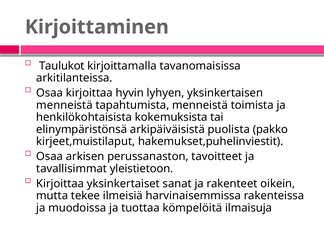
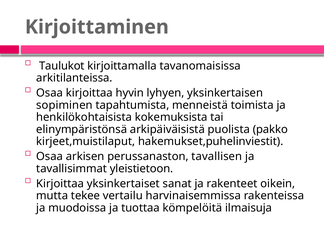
menneistä at (64, 105): menneistä -> sopiminen
tavoitteet: tavoitteet -> tavallisen
ilmeisiä: ilmeisiä -> vertailu
